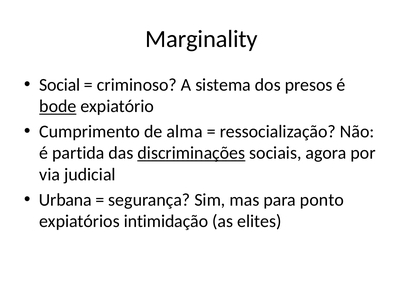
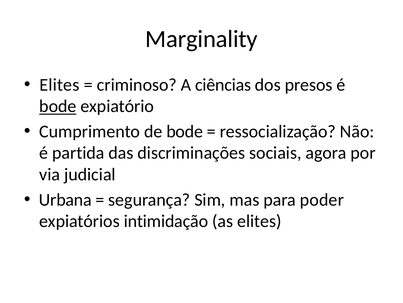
Social at (60, 85): Social -> Elites
sistema: sistema -> ciências
de alma: alma -> bode
discriminações underline: present -> none
ponto: ponto -> poder
